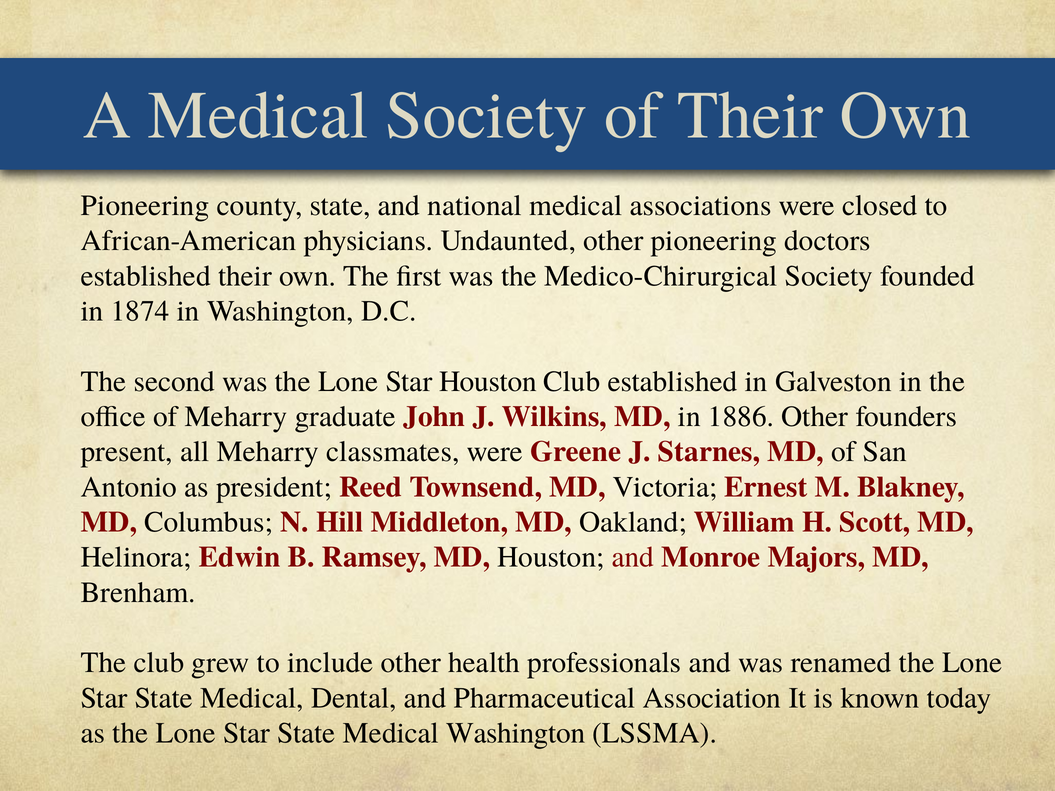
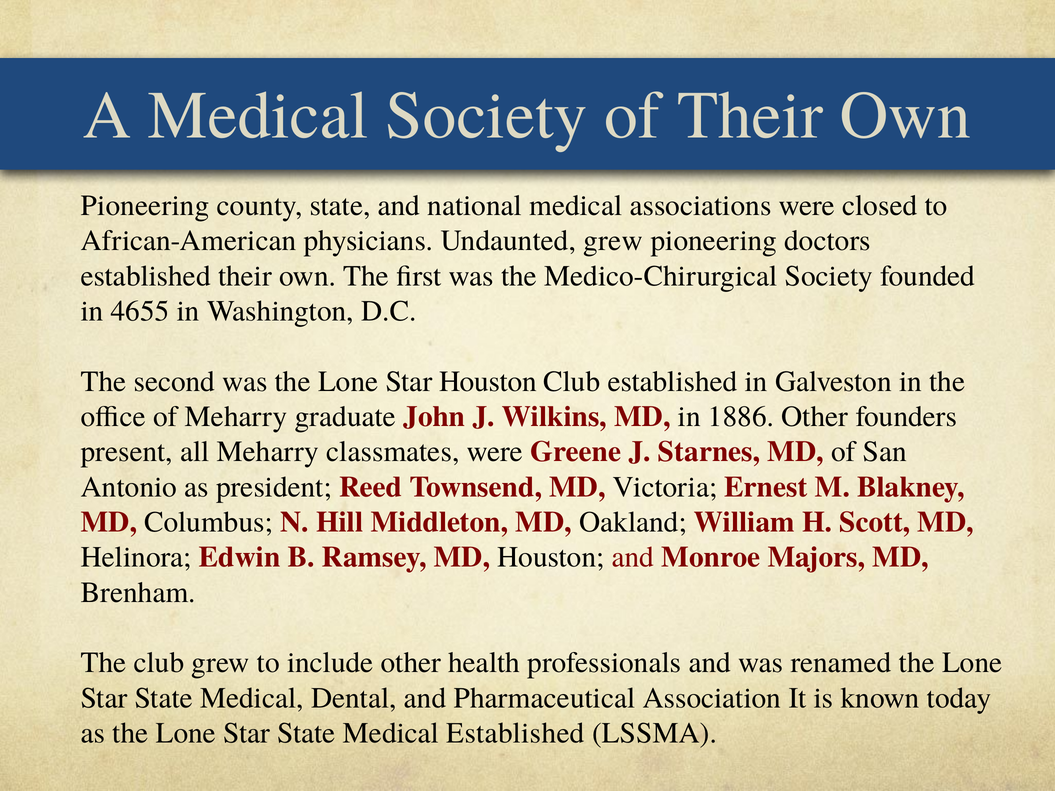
Undaunted other: other -> grew
1874: 1874 -> 4655
Medical Washington: Washington -> Established
